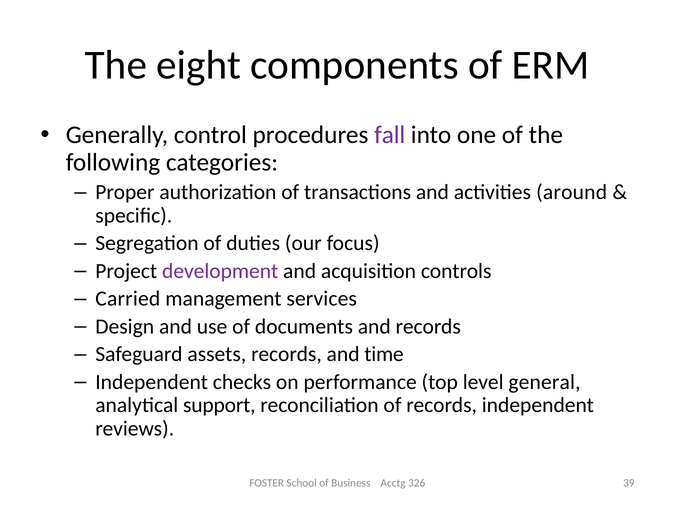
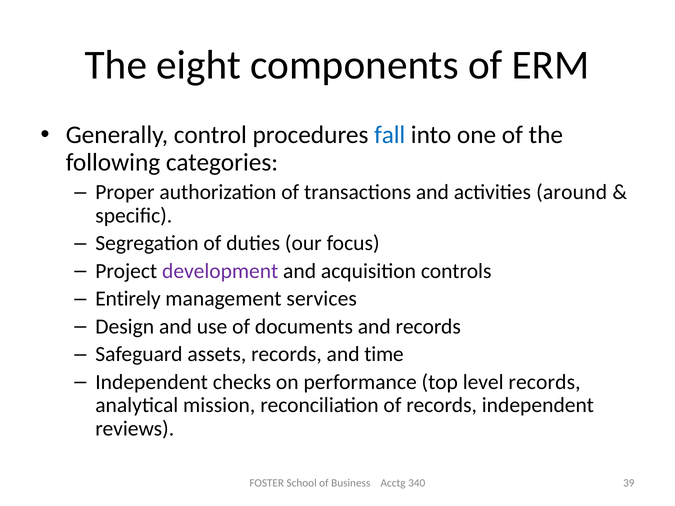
fall colour: purple -> blue
Carried: Carried -> Entirely
level general: general -> records
support: support -> mission
326: 326 -> 340
